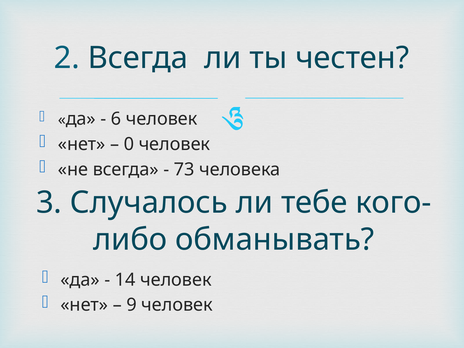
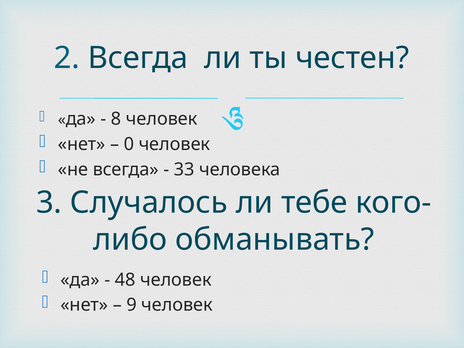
6: 6 -> 8
73: 73 -> 33
14: 14 -> 48
